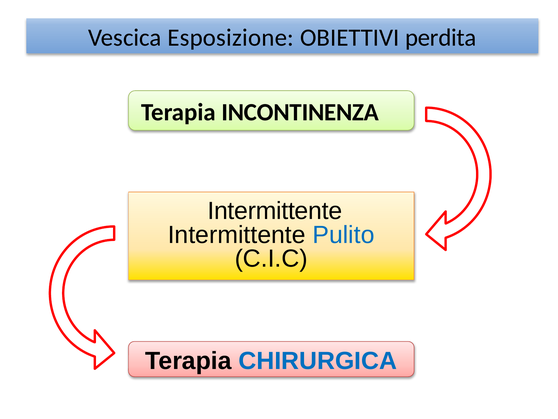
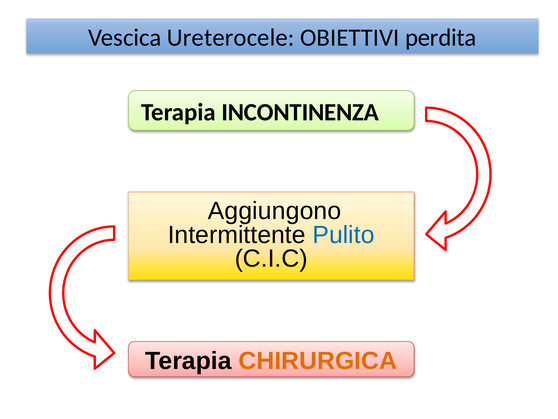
Esposizione: Esposizione -> Ureterocele
Intermittente at (275, 211): Intermittente -> Aggiungono
CHIRURGICA colour: blue -> orange
